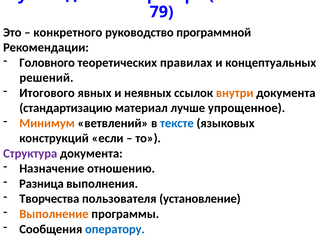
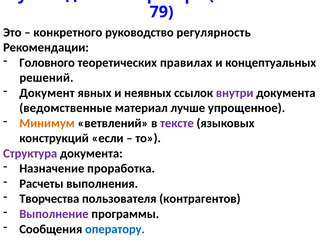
программной: программной -> регулярность
Итогового: Итогового -> Документ
внутри colour: orange -> purple
стандартизацию: стандартизацию -> ведомственные
тексте colour: blue -> purple
отношению: отношению -> проработка
Разница: Разница -> Расчеты
установление: установление -> контрагентов
Выполнение colour: orange -> purple
